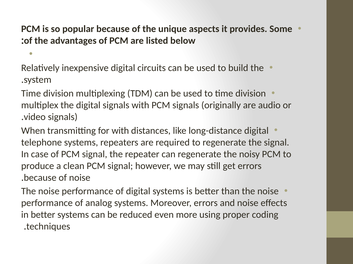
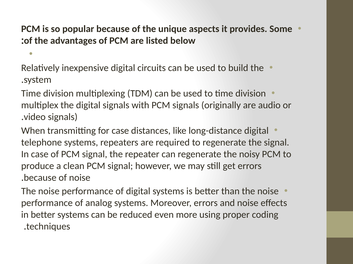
for with: with -> case
